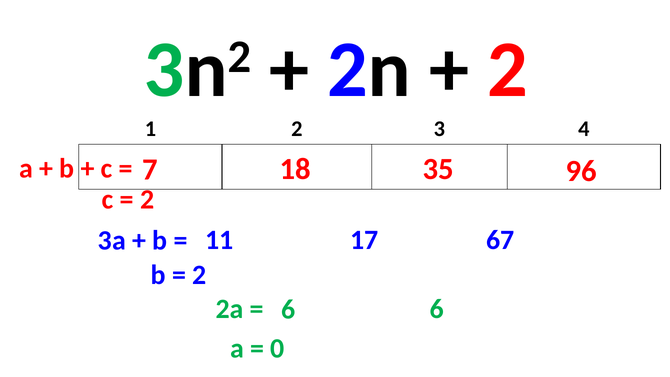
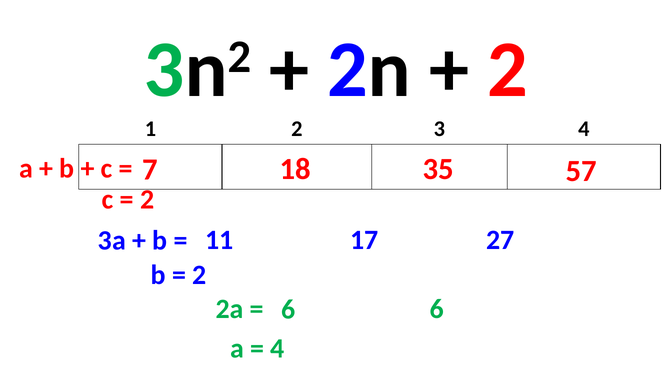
96: 96 -> 57
67: 67 -> 27
0 at (277, 349): 0 -> 4
